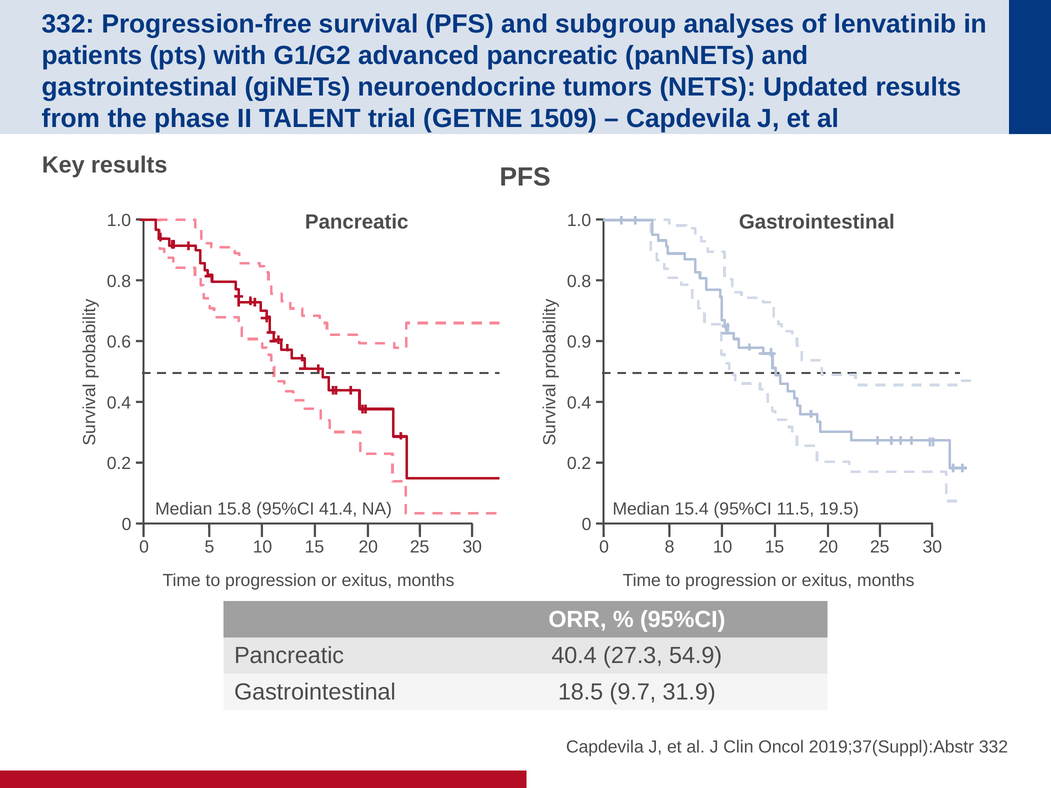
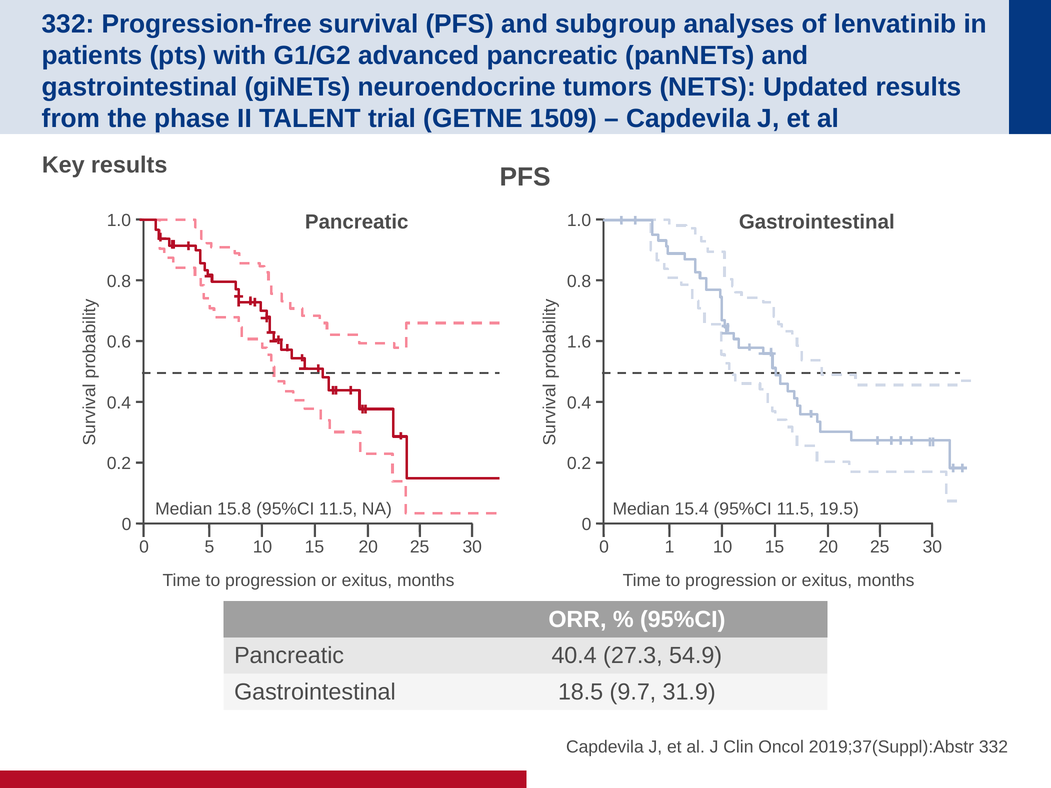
0.9: 0.9 -> 1.6
15.8 95%CI 41.4: 41.4 -> 11.5
8: 8 -> 1
